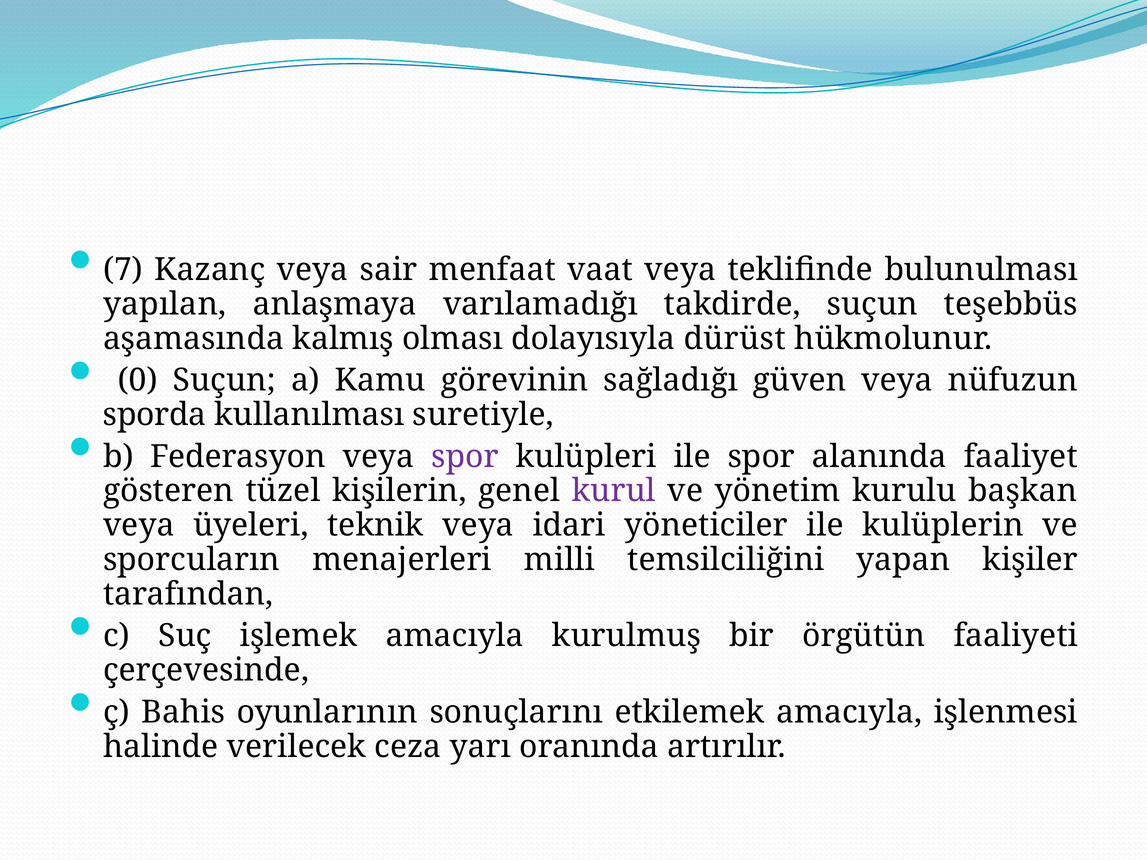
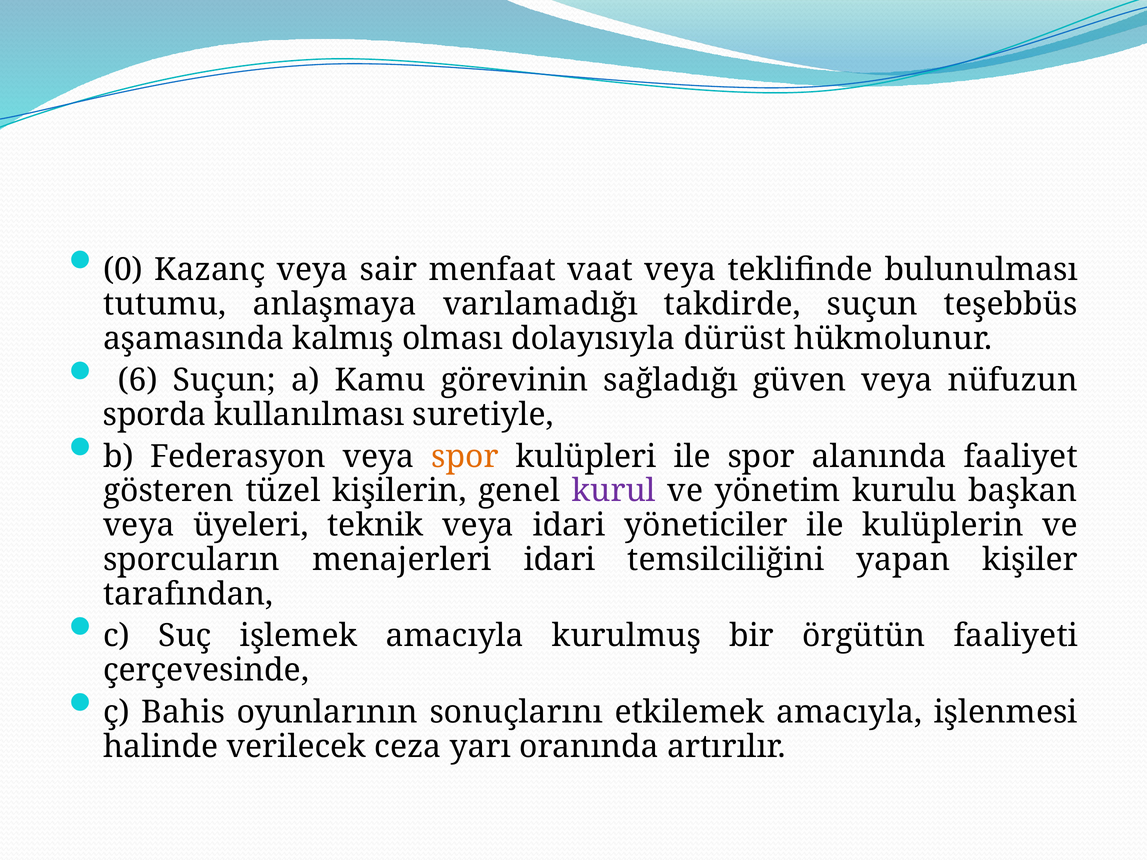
7: 7 -> 0
yapılan: yapılan -> tutumu
0: 0 -> 6
spor at (465, 457) colour: purple -> orange
menajerleri milli: milli -> idari
